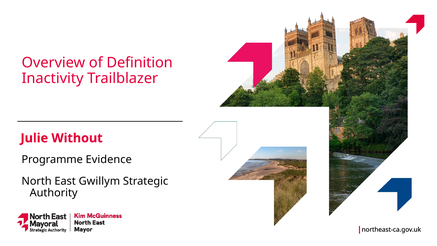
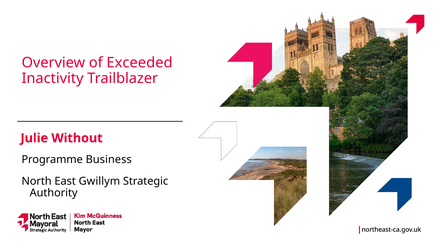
Definition: Definition -> Exceeded
Evidence: Evidence -> Business
